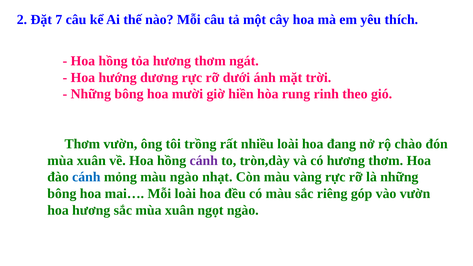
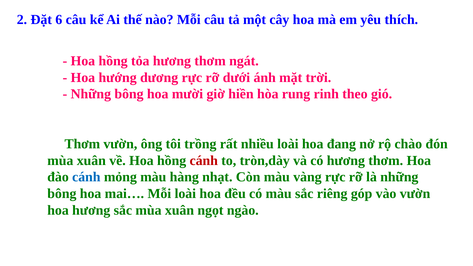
7: 7 -> 6
cánh at (204, 161) colour: purple -> red
màu ngào: ngào -> hàng
